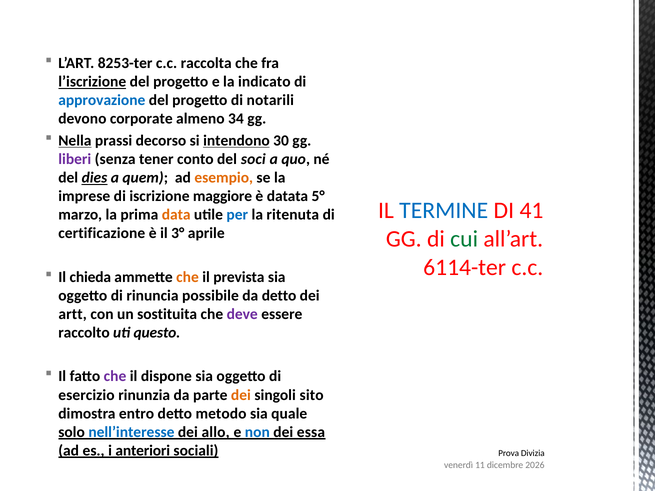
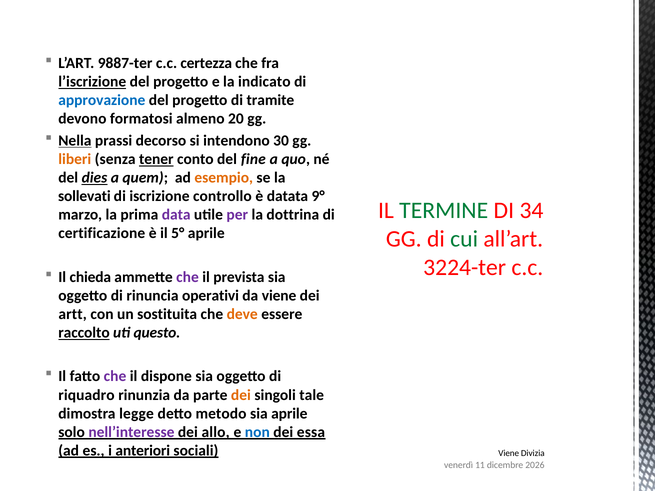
8253-ter: 8253-ter -> 9887-ter
raccolta: raccolta -> certezza
notarili: notarili -> tramite
corporate: corporate -> formatosi
34: 34 -> 20
intendono underline: present -> none
liberi colour: purple -> orange
tener underline: none -> present
soci: soci -> fine
imprese: imprese -> sollevati
maggiore: maggiore -> controllo
5°: 5° -> 9°
TERMINE colour: blue -> green
41: 41 -> 34
data colour: orange -> purple
per colour: blue -> purple
ritenuta: ritenuta -> dottrina
3°: 3° -> 5°
6114-ter: 6114-ter -> 3224-ter
che at (187, 277) colour: orange -> purple
possibile: possibile -> operativi
da detto: detto -> viene
deve colour: purple -> orange
raccolto underline: none -> present
esercizio: esercizio -> riquadro
sito: sito -> tale
entro: entro -> legge
sia quale: quale -> aprile
nell’interesse colour: blue -> purple
Prova at (509, 454): Prova -> Viene
